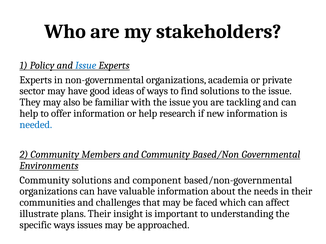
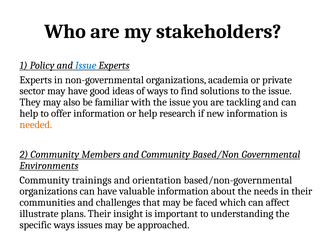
needed colour: blue -> orange
Community solutions: solutions -> trainings
component: component -> orientation
